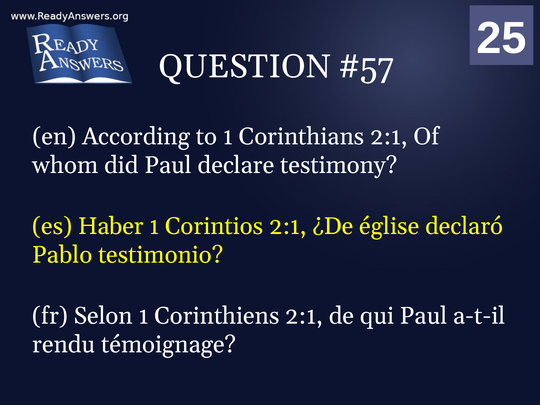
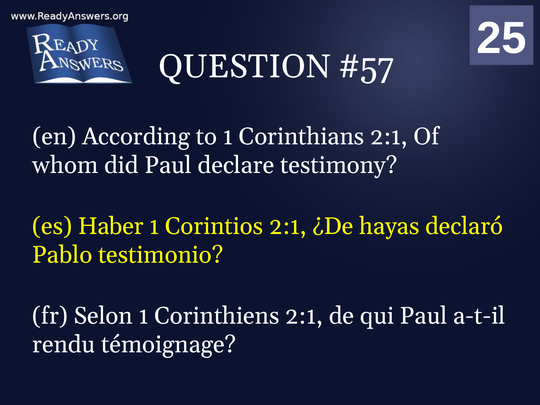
église: église -> hayas
